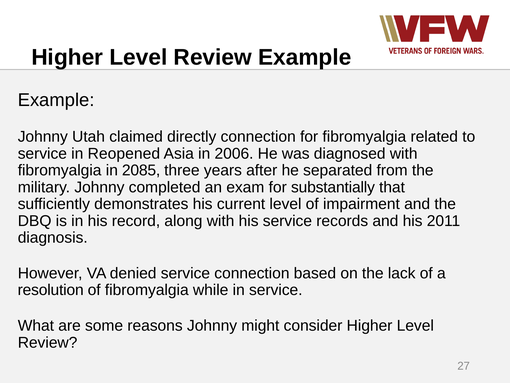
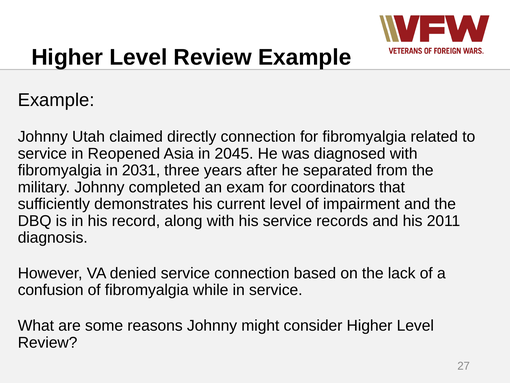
2006: 2006 -> 2045
2085: 2085 -> 2031
substantially: substantially -> coordinators
resolution: resolution -> confusion
